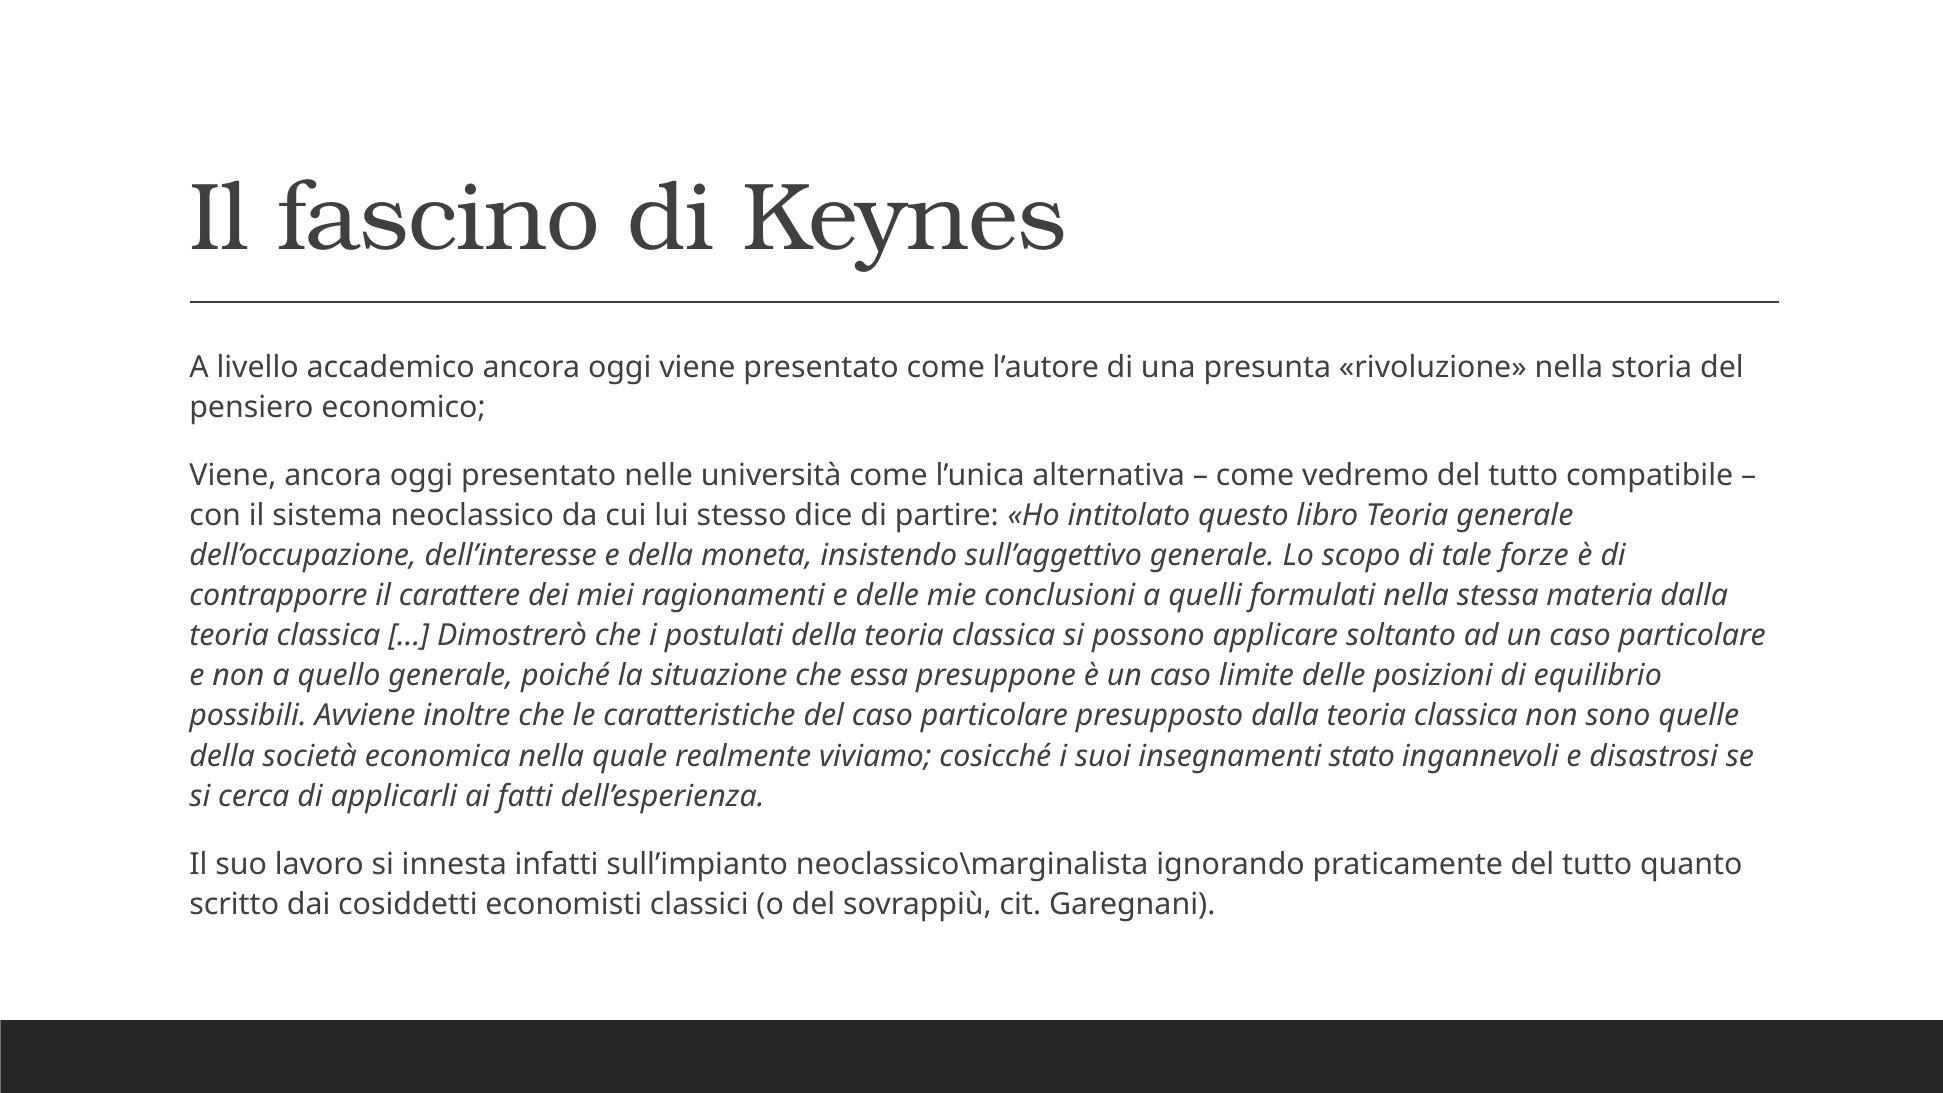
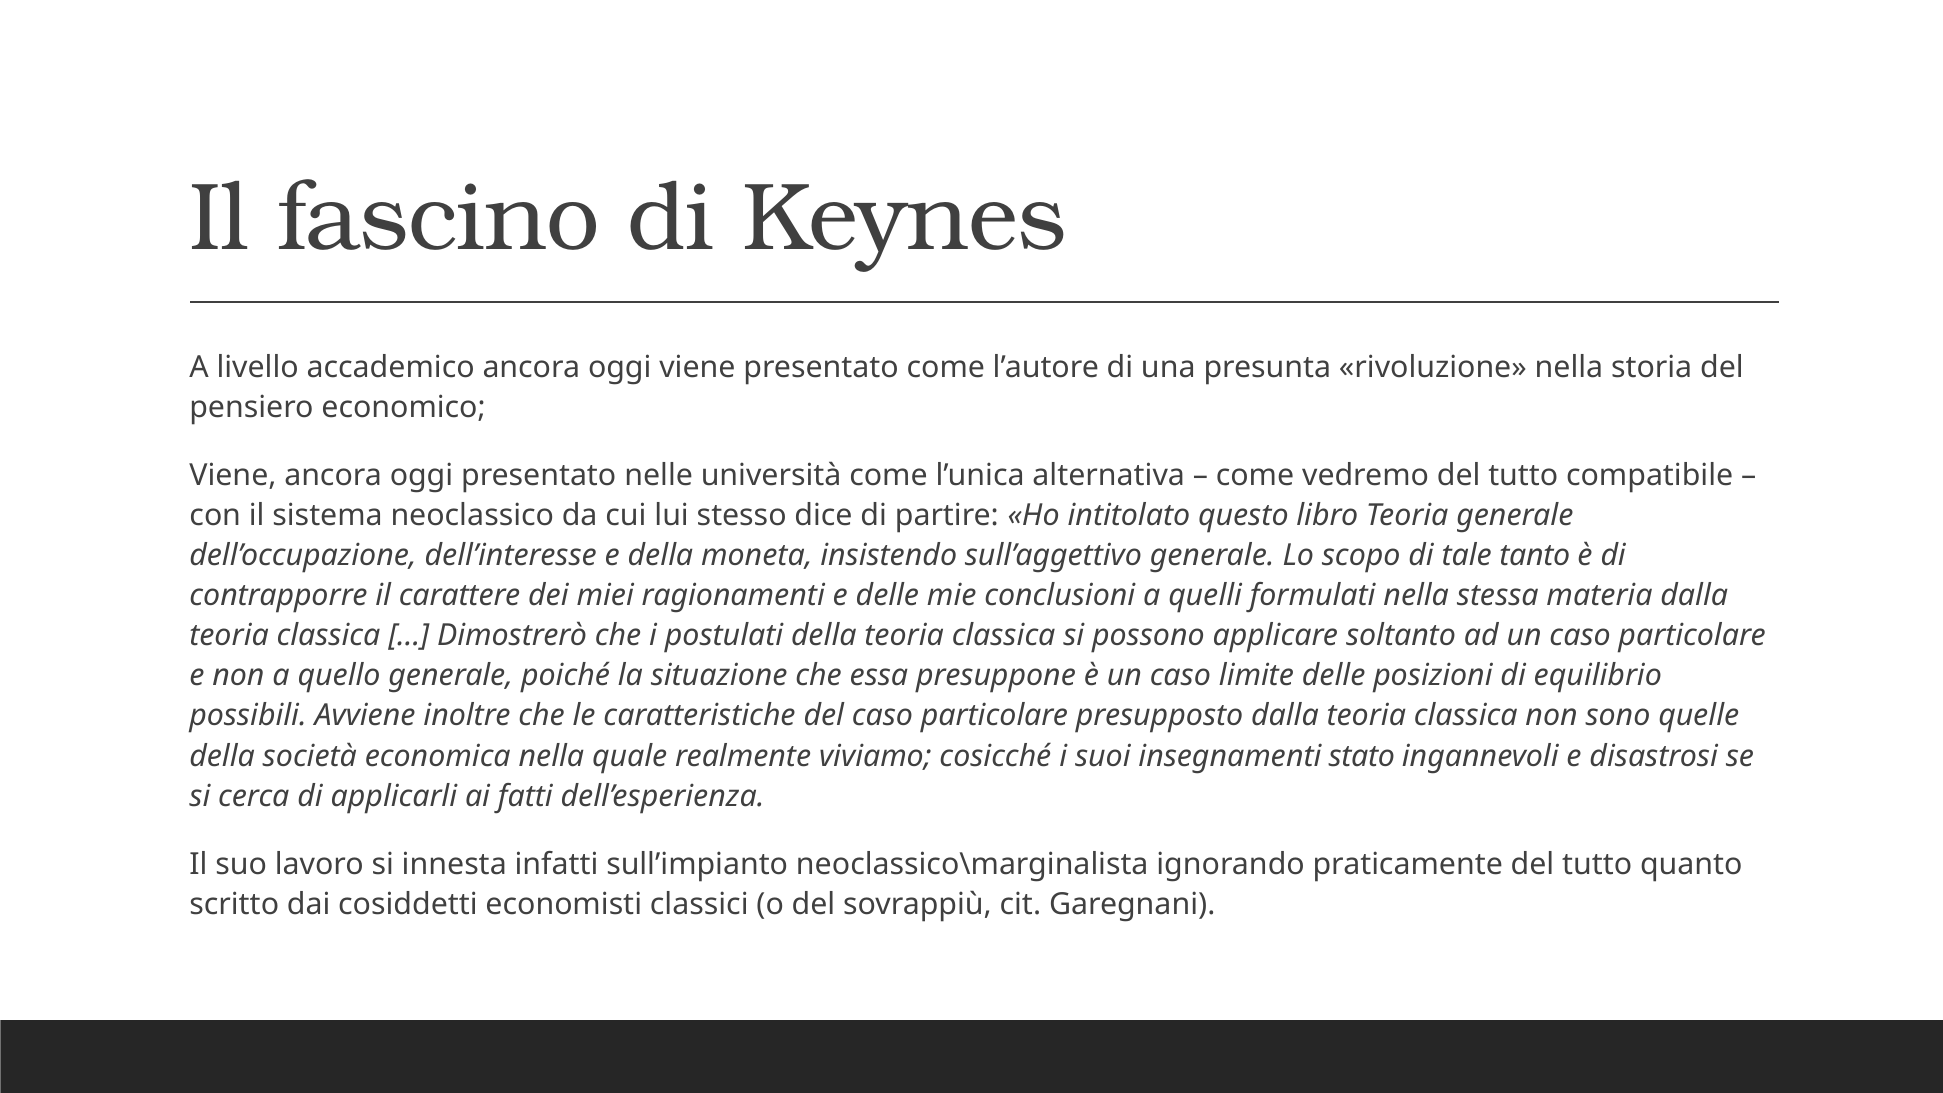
forze: forze -> tanto
